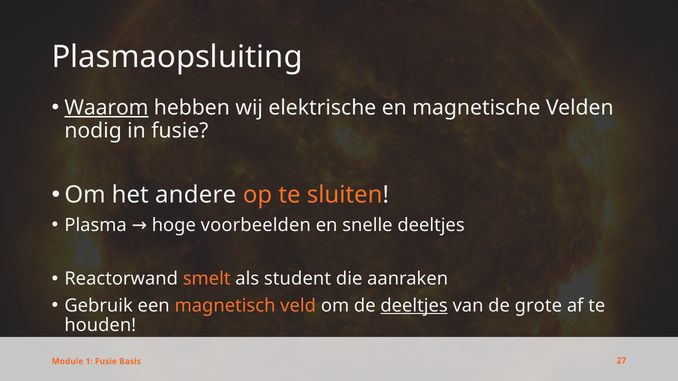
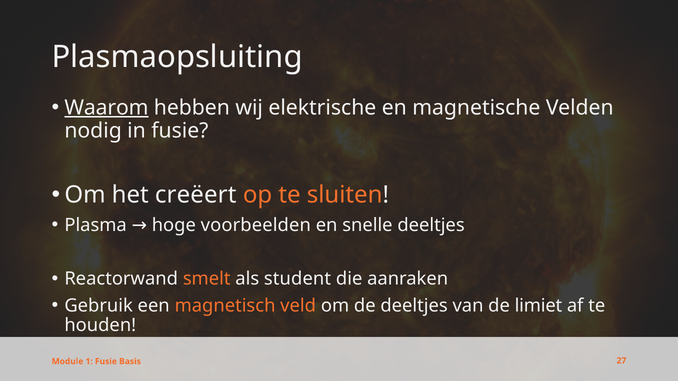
andere: andere -> creëert
deeltjes at (414, 306) underline: present -> none
grote: grote -> limiet
